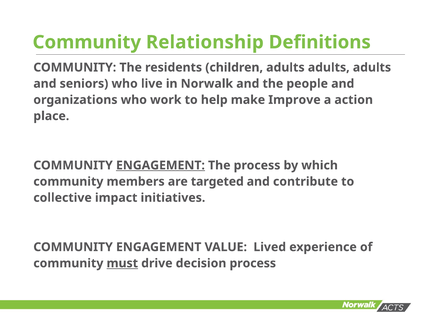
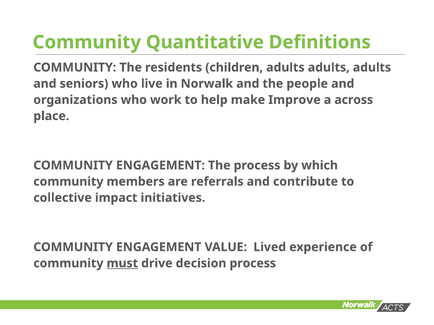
Relationship: Relationship -> Quantitative
action: action -> across
ENGAGEMENT at (160, 166) underline: present -> none
targeted: targeted -> referrals
